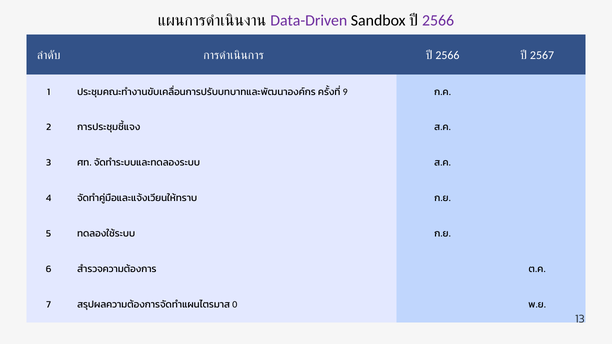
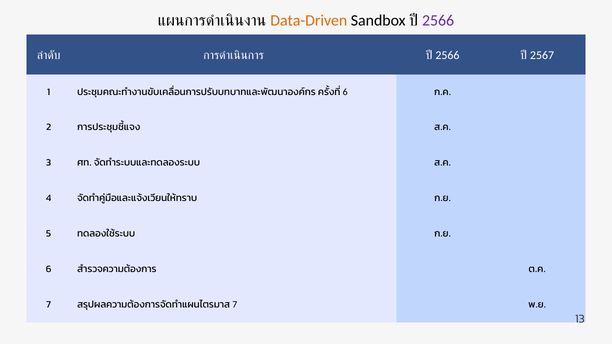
Data-Driven colour: purple -> orange
9 at (345, 92): 9 -> 6
0 at (235, 305): 0 -> 7
